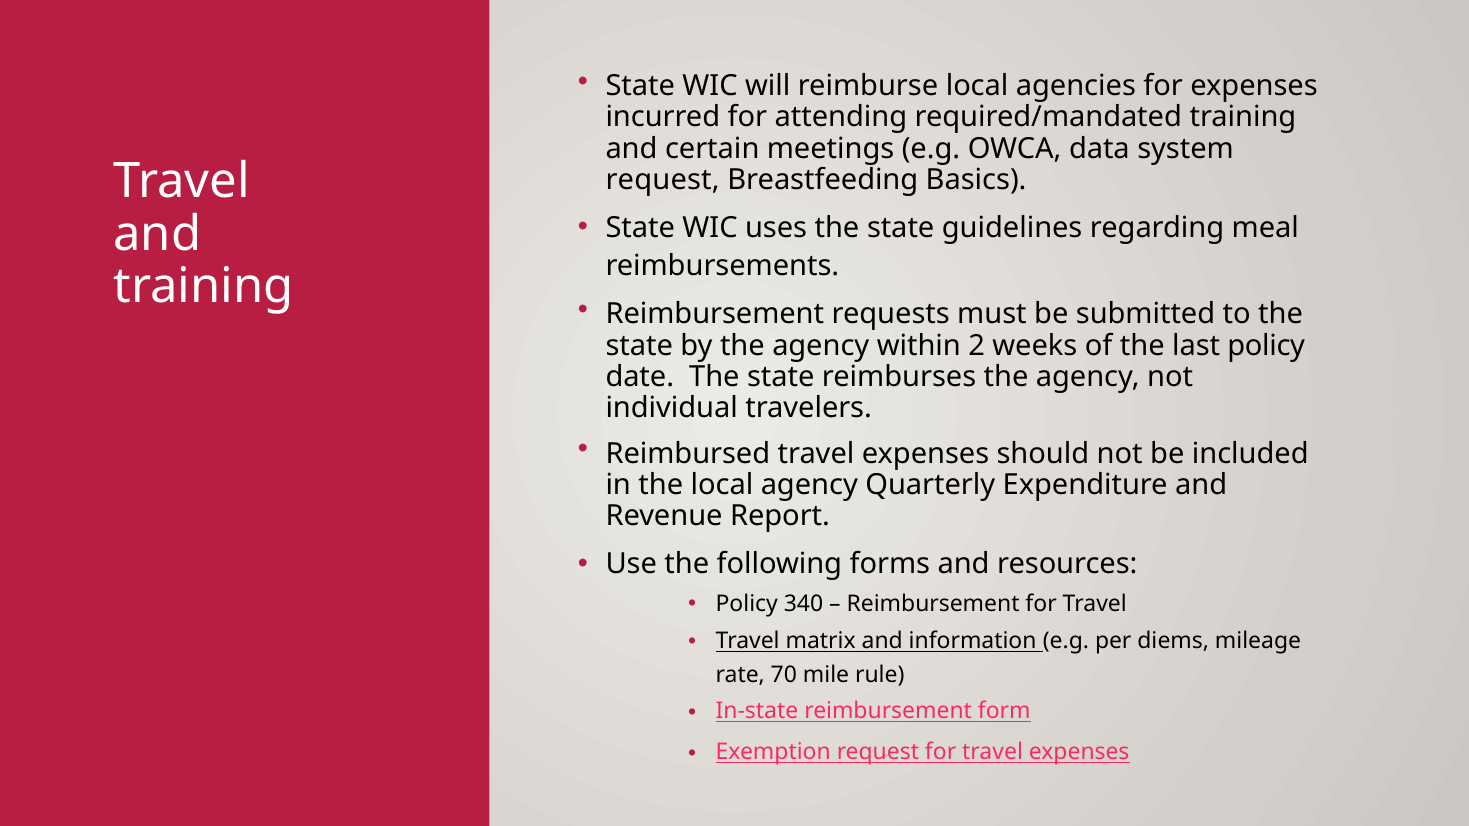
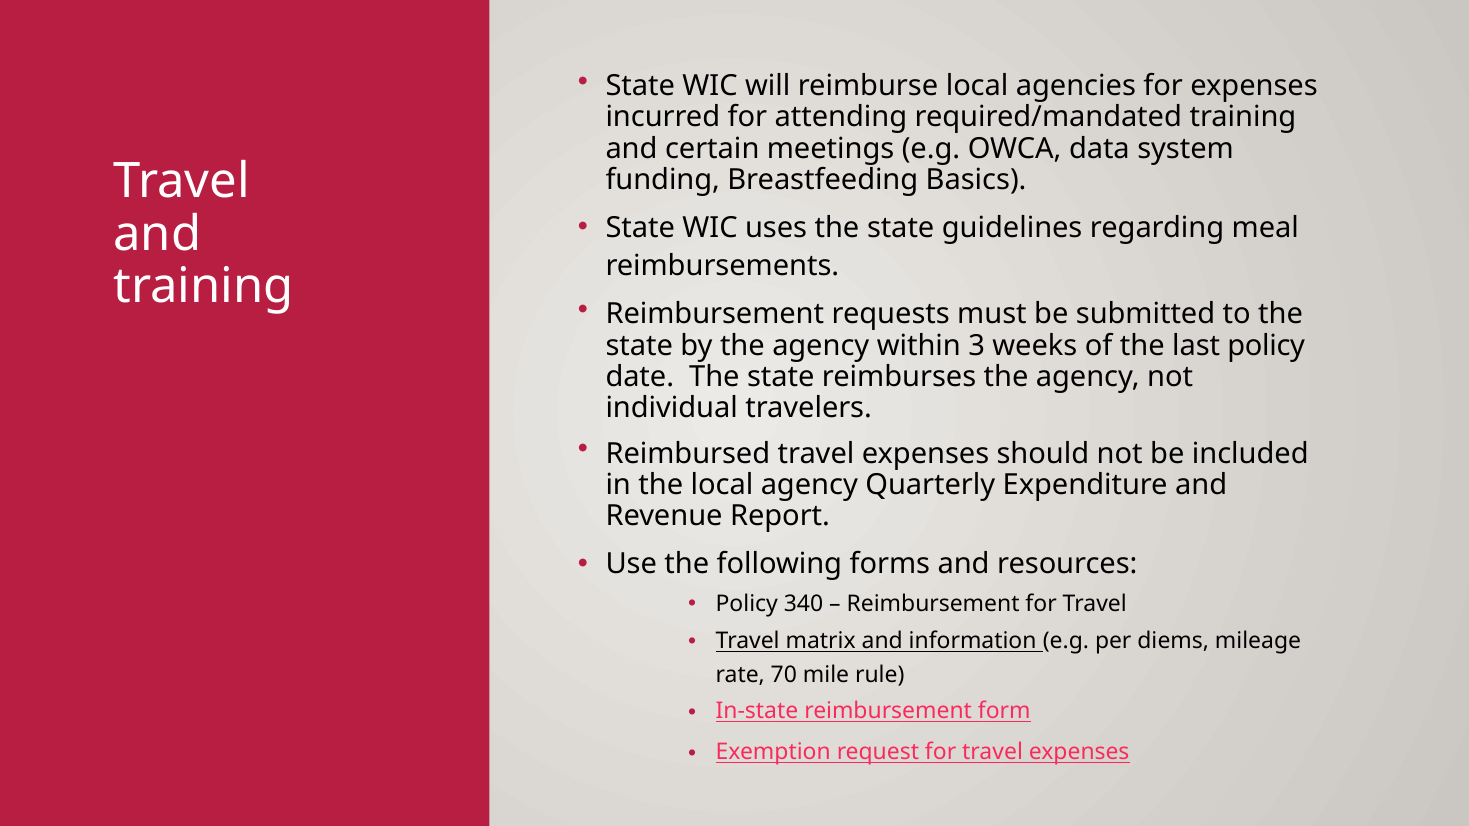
request at (663, 180): request -> funding
2: 2 -> 3
